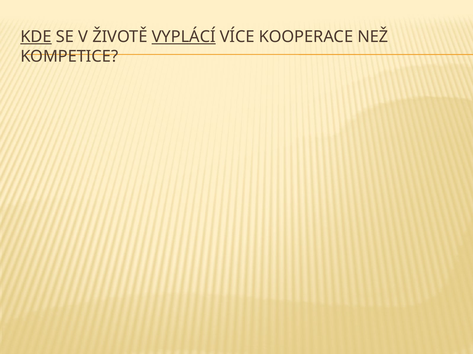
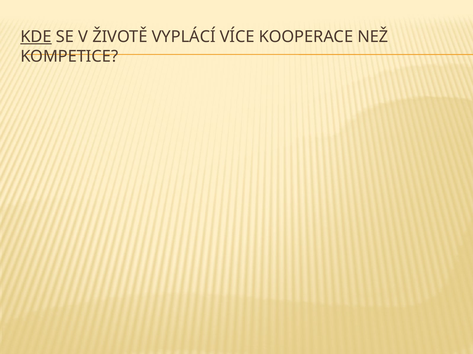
VYPLÁCÍ underline: present -> none
